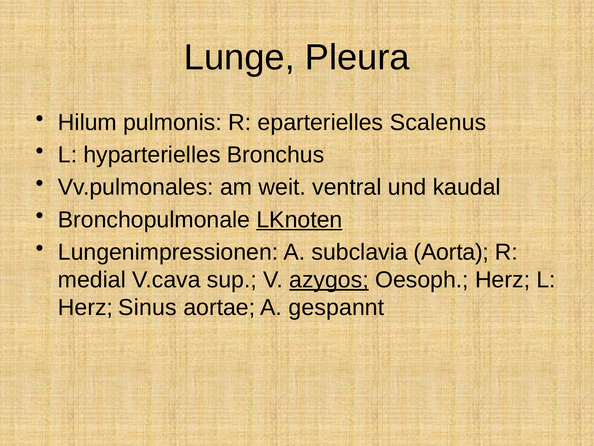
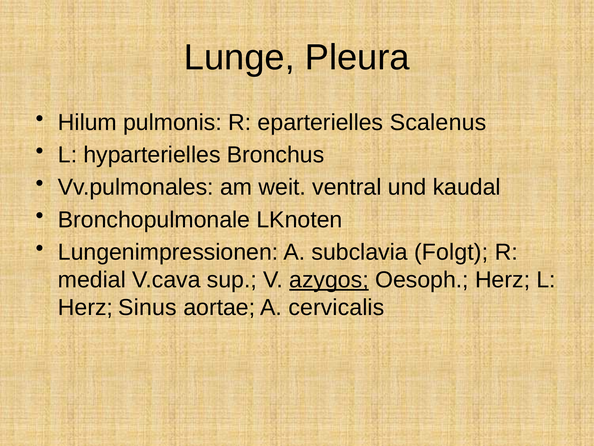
LKnoten underline: present -> none
Aorta: Aorta -> Folgt
gespannt: gespannt -> cervicalis
